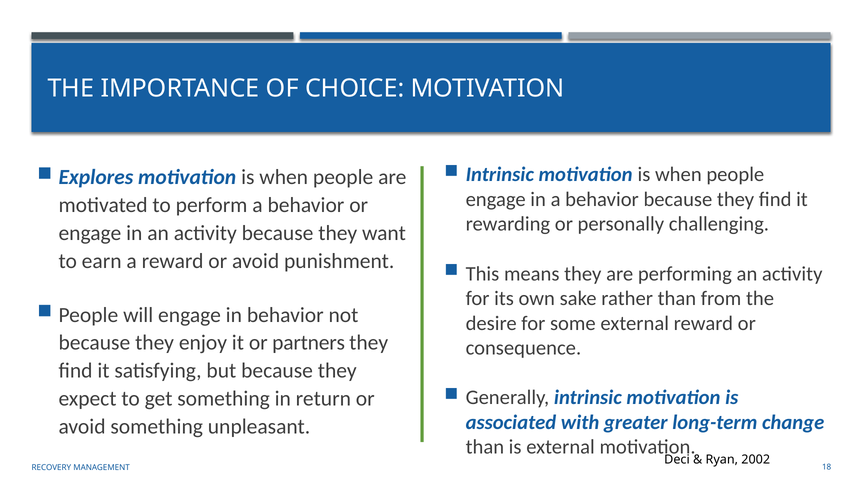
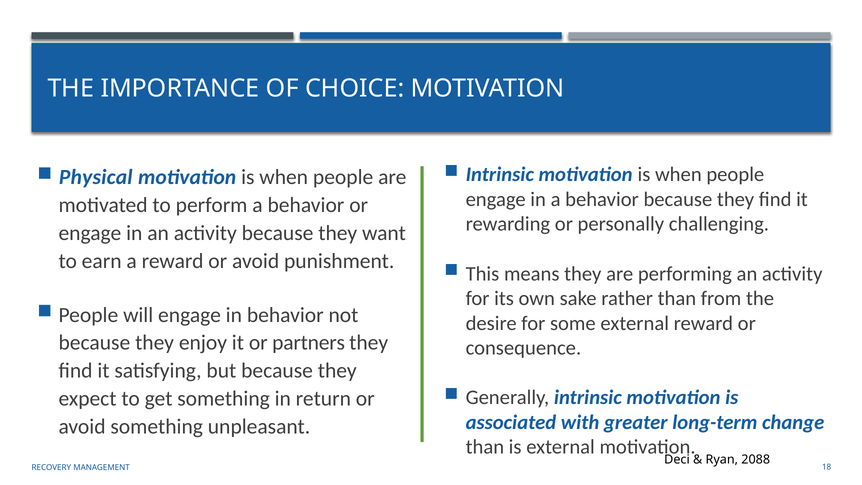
Explores: Explores -> Physical
2002: 2002 -> 2088
